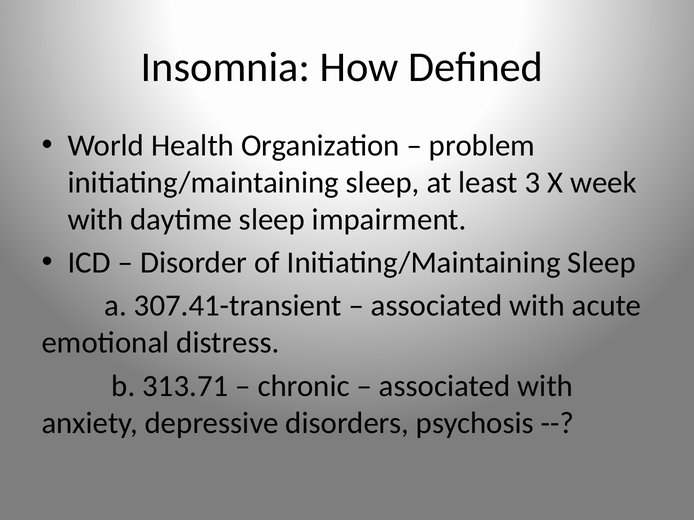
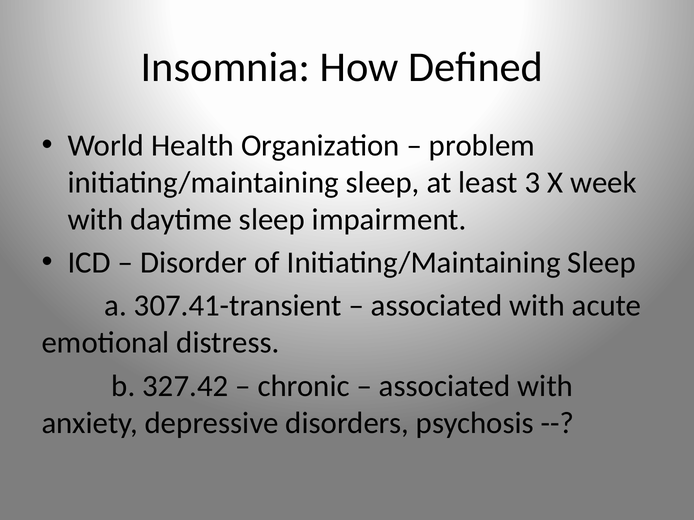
313.71: 313.71 -> 327.42
